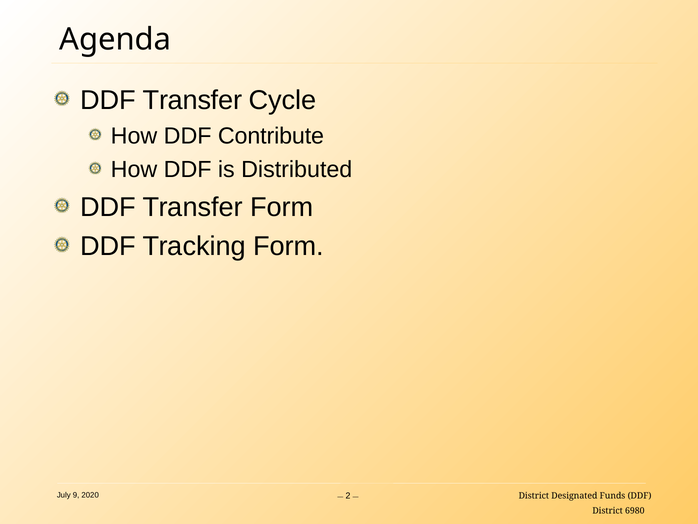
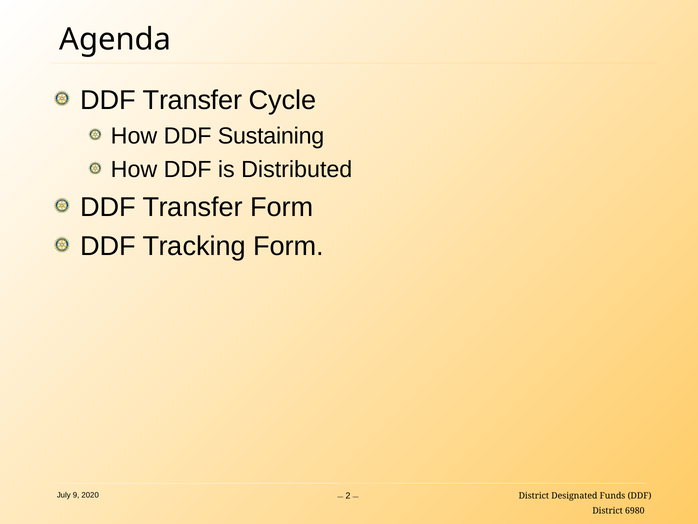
Contribute: Contribute -> Sustaining
